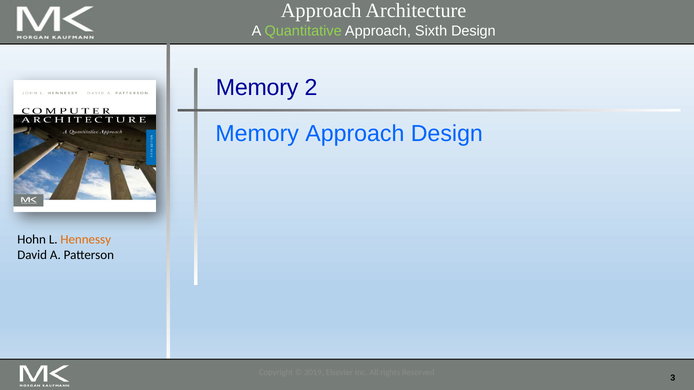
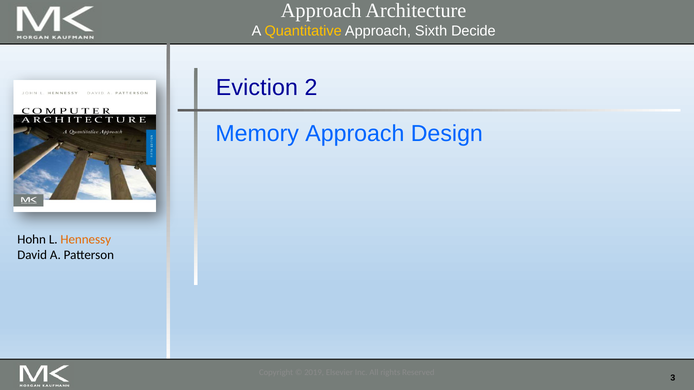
Quantitative colour: light green -> yellow
Sixth Design: Design -> Decide
Memory at (257, 88): Memory -> Eviction
